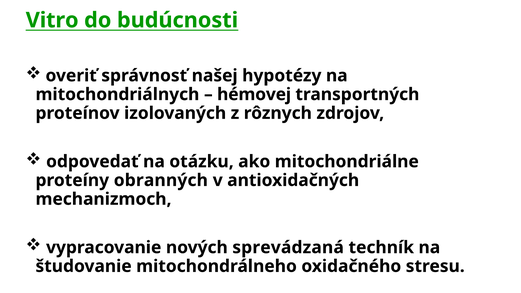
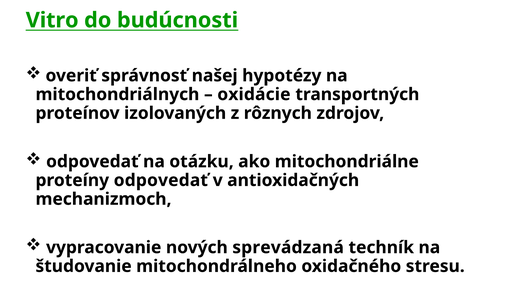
hémovej: hémovej -> oxidácie
proteíny obranných: obranných -> odpovedať
